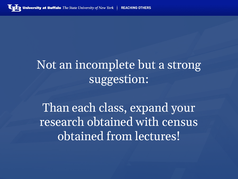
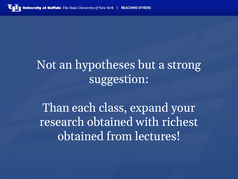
incomplete: incomplete -> hypotheses
census: census -> richest
